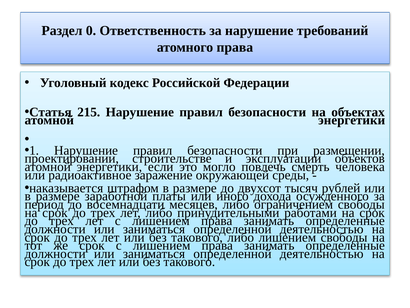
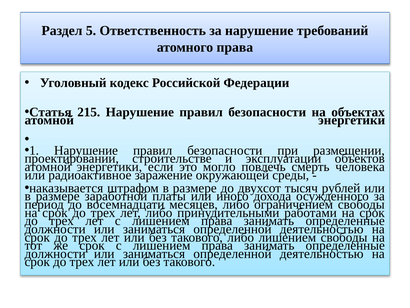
0: 0 -> 5
